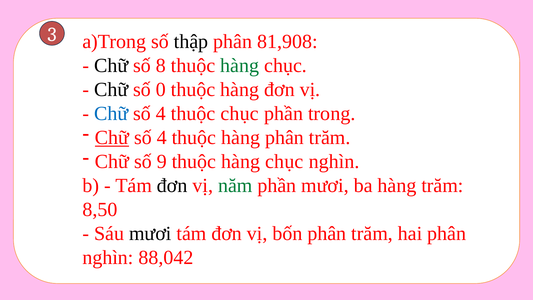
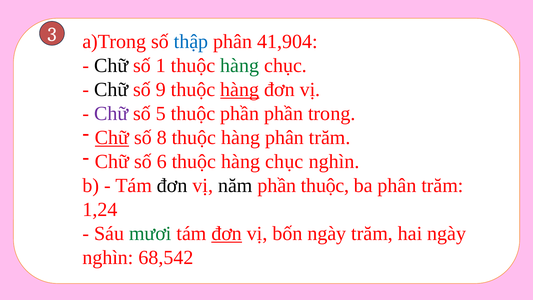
thập colour: black -> blue
81,908: 81,908 -> 41,904
8: 8 -> 1
0: 0 -> 9
hàng at (240, 90) underline: none -> present
Chữ at (111, 114) colour: blue -> purple
4 at (161, 114): 4 -> 5
thuộc chục: chục -> phần
4 at (162, 137): 4 -> 8
9: 9 -> 6
năm colour: green -> black
phần mươi: mươi -> thuộc
ba hàng: hàng -> phân
8,50: 8,50 -> 1,24
mươi at (150, 233) colour: black -> green
đơn at (227, 233) underline: none -> present
bốn phân: phân -> ngày
hai phân: phân -> ngày
88,042: 88,042 -> 68,542
